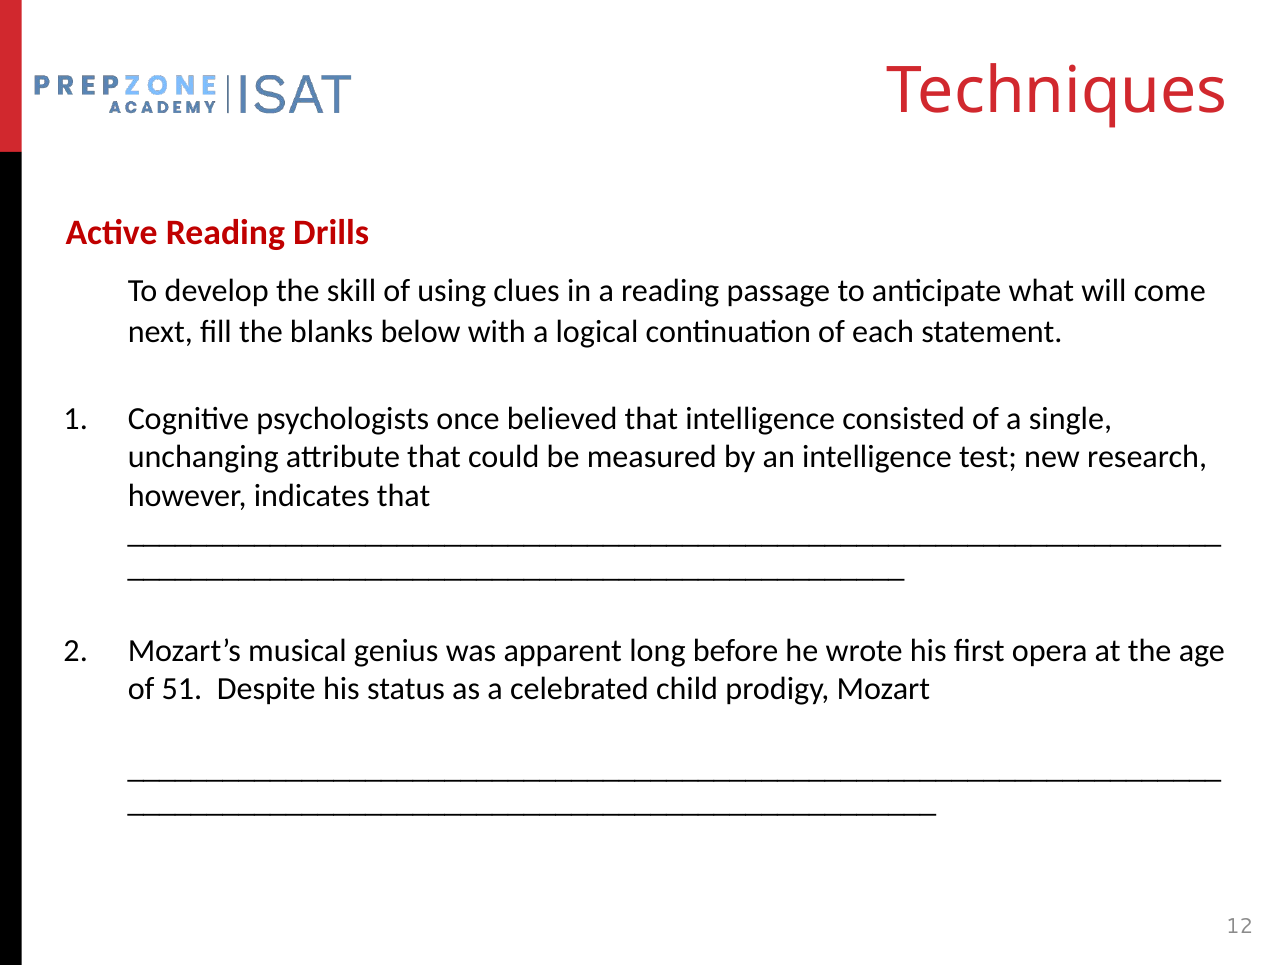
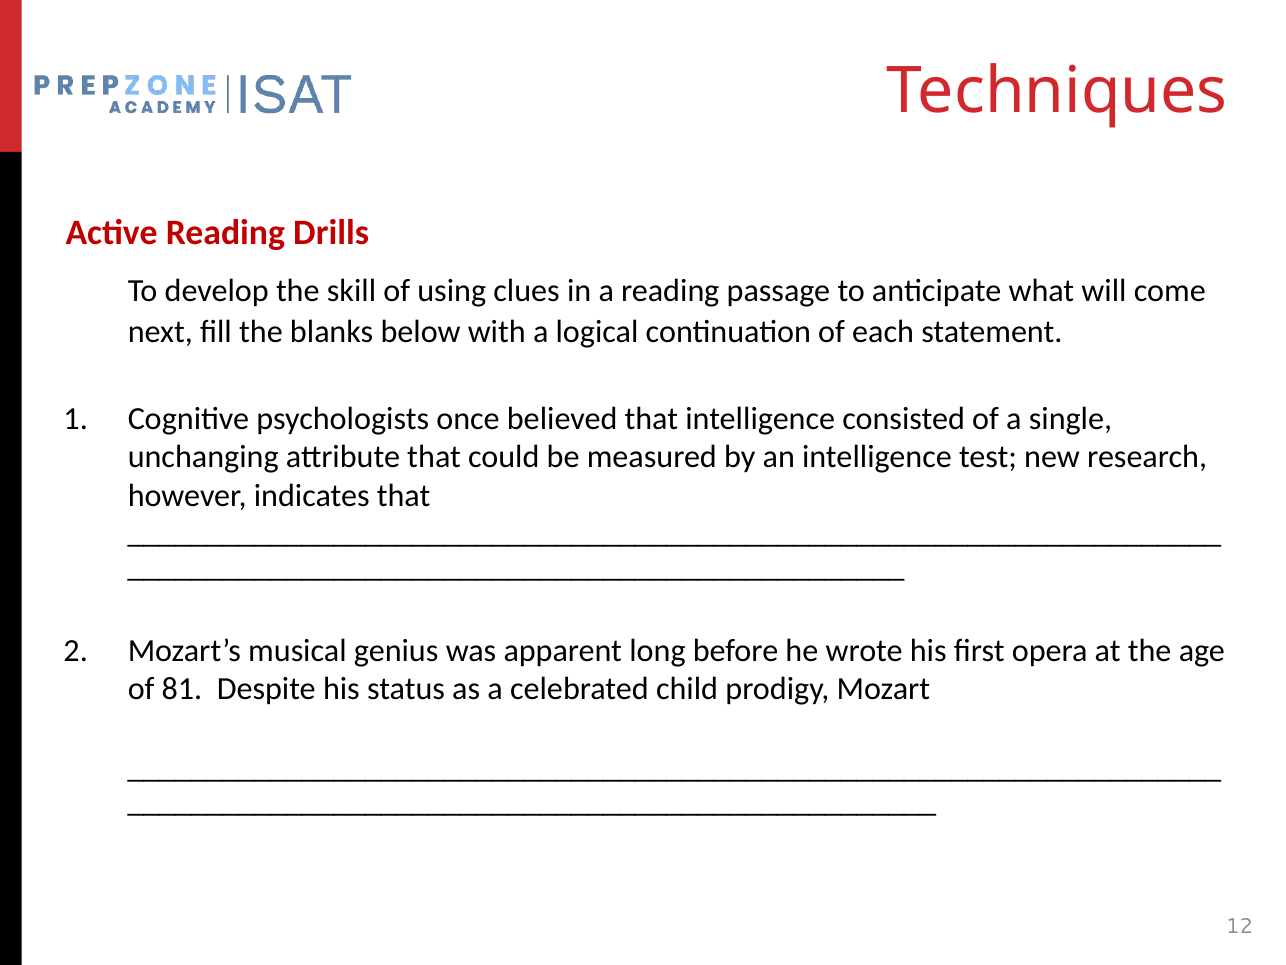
51: 51 -> 81
